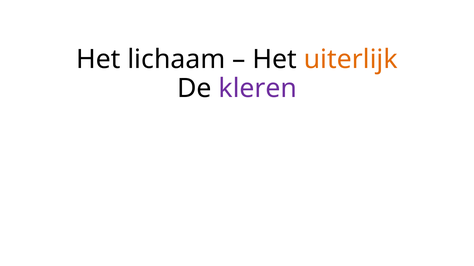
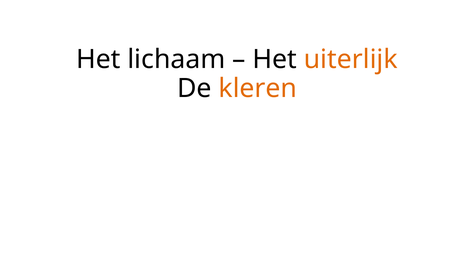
kleren colour: purple -> orange
